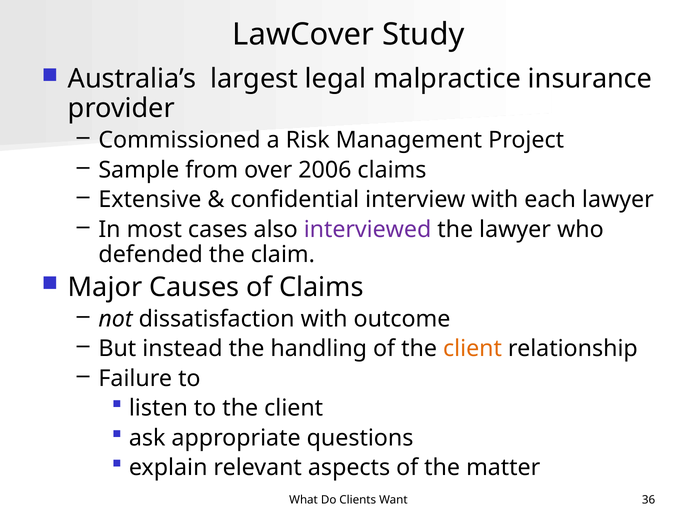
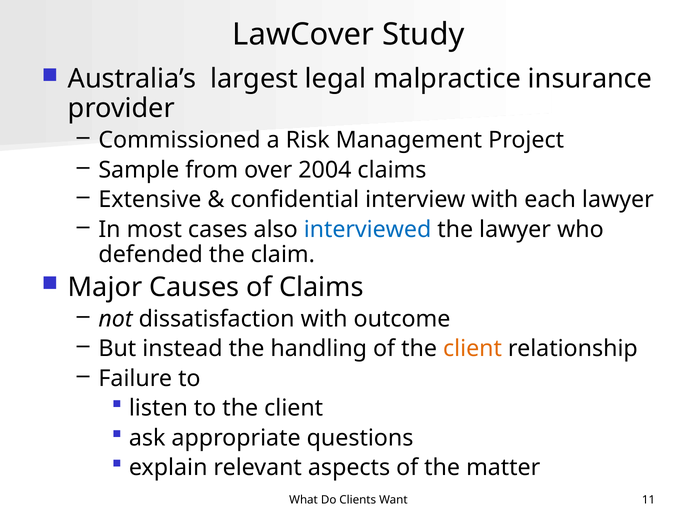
2006: 2006 -> 2004
interviewed colour: purple -> blue
36: 36 -> 11
